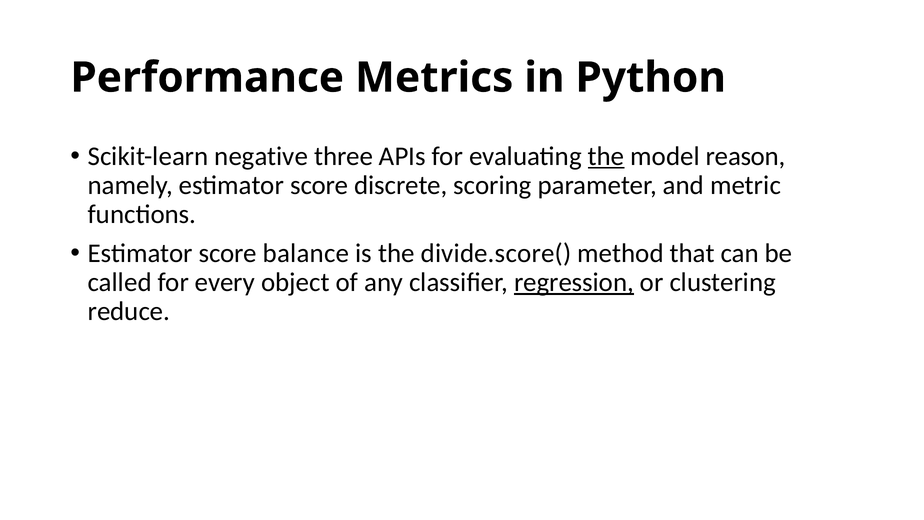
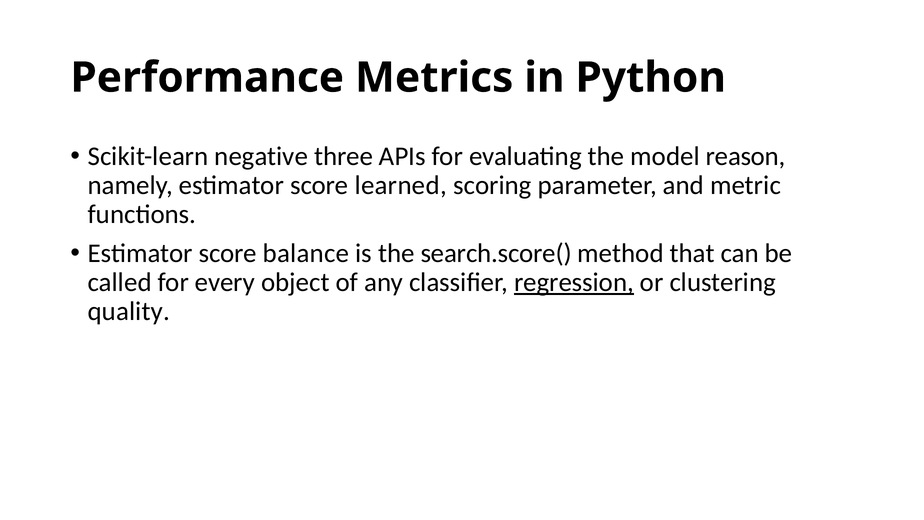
the at (606, 156) underline: present -> none
discrete: discrete -> learned
divide.score(: divide.score( -> search.score(
reduce: reduce -> quality
